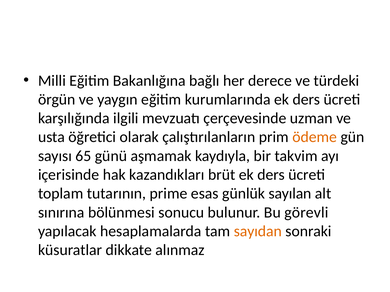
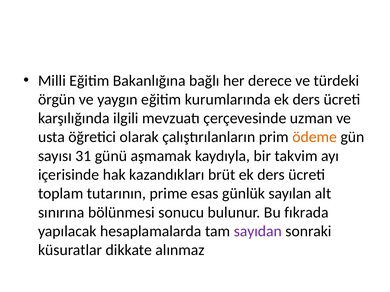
65: 65 -> 31
görevli: görevli -> fıkrada
sayıdan colour: orange -> purple
